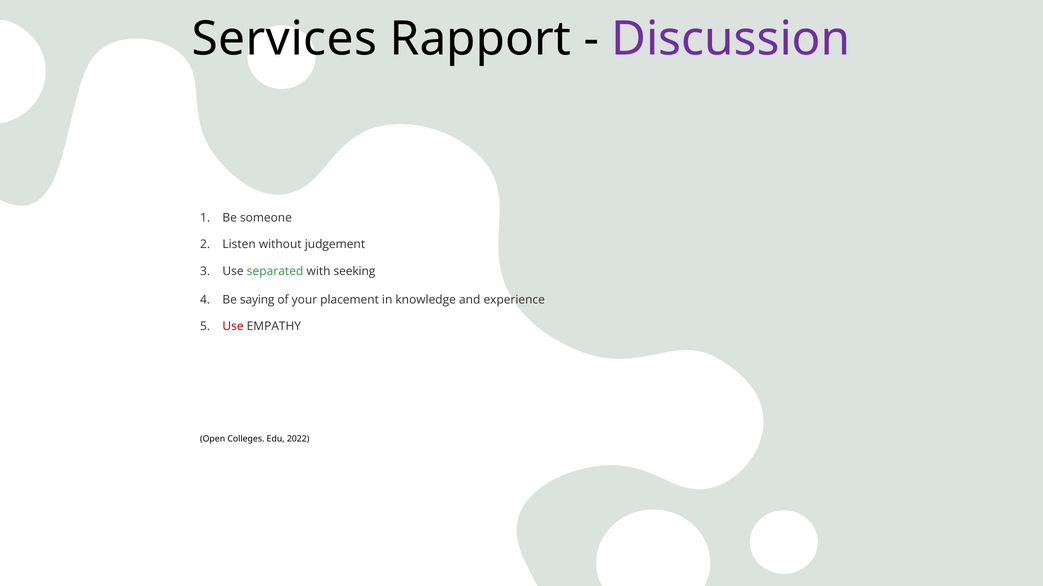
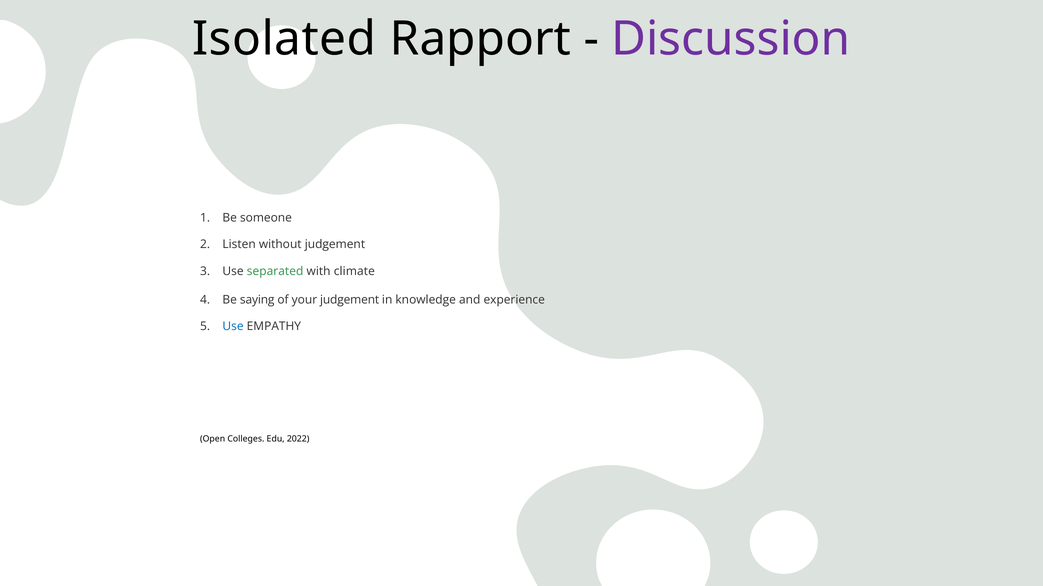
Services: Services -> Isolated
seeking: seeking -> climate
your placement: placement -> judgement
Use at (233, 327) colour: red -> blue
